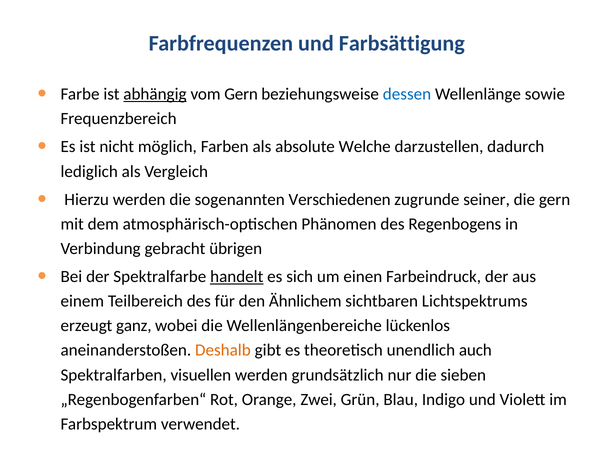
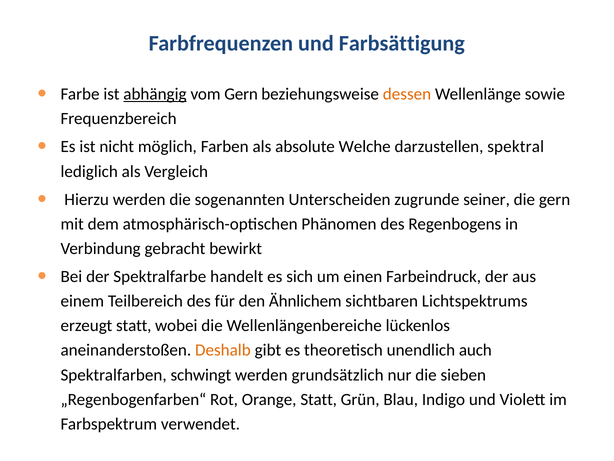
dessen colour: blue -> orange
dadurch: dadurch -> spektral
Verschiedenen: Verschiedenen -> Unterscheiden
übrigen: übrigen -> bewirkt
handelt underline: present -> none
erzeugt ganz: ganz -> statt
visuellen: visuellen -> schwingt
Orange Zwei: Zwei -> Statt
